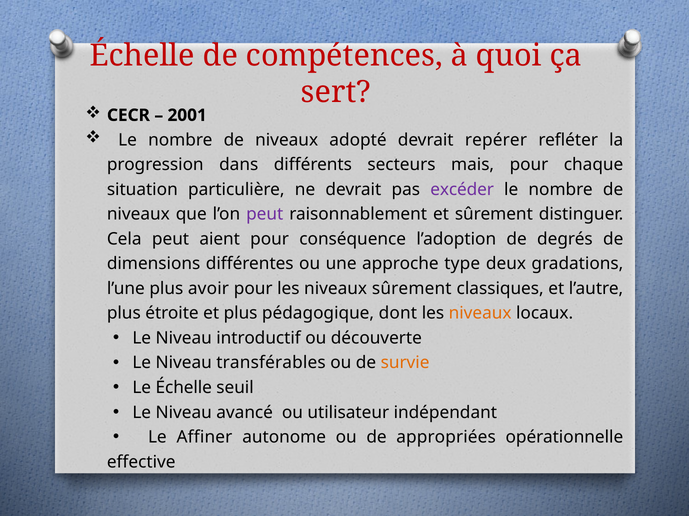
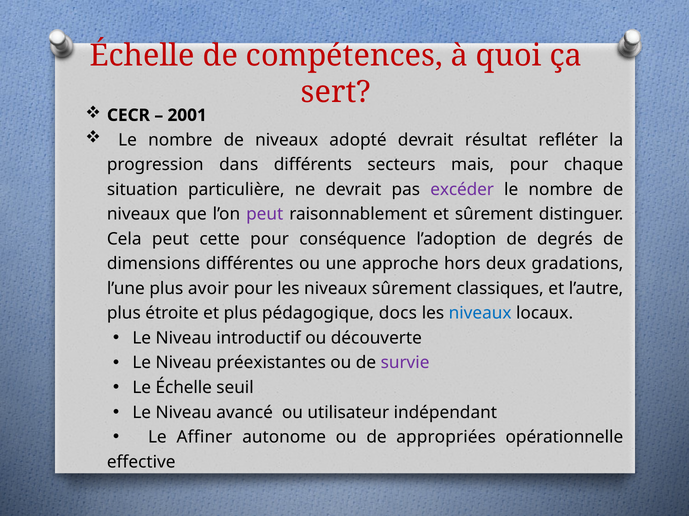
repérer: repérer -> résultat
aient: aient -> cette
type: type -> hors
dont: dont -> docs
niveaux at (480, 314) colour: orange -> blue
transférables: transférables -> préexistantes
survie colour: orange -> purple
